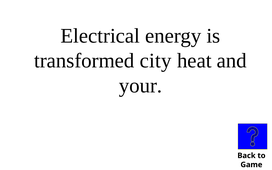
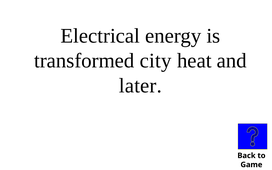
your: your -> later
